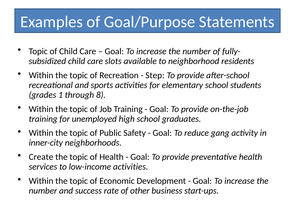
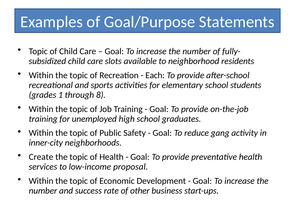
Step: Step -> Each
low-income activities: activities -> proposal
